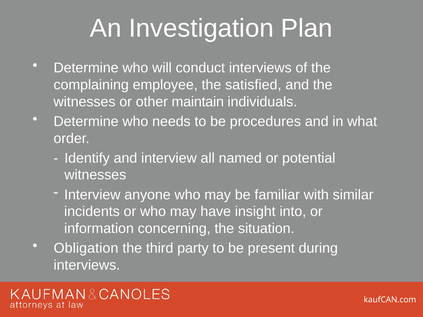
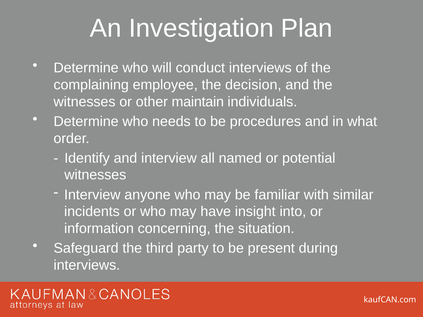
satisfied: satisfied -> decision
Obligation: Obligation -> Safeguard
